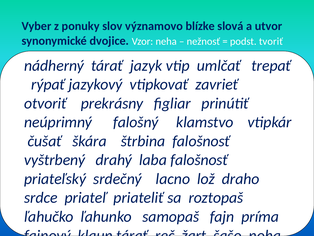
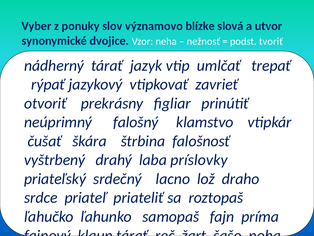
laba falošnosť: falošnosť -> príslovky
